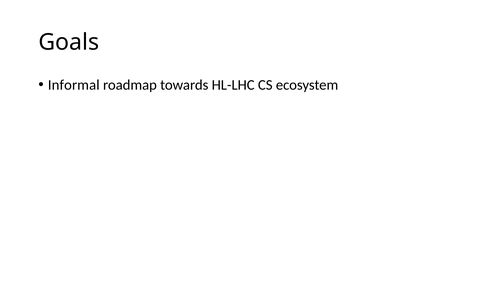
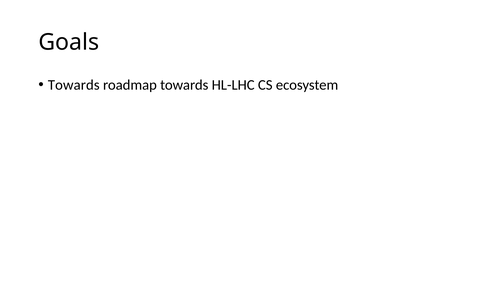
Informal at (74, 85): Informal -> Towards
